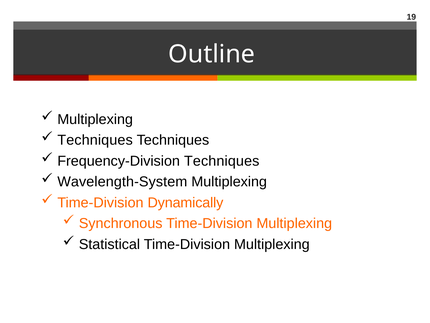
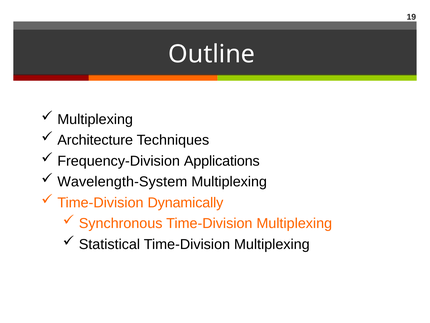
Techniques at (95, 140): Techniques -> Architecture
Frequency-Division Techniques: Techniques -> Applications
